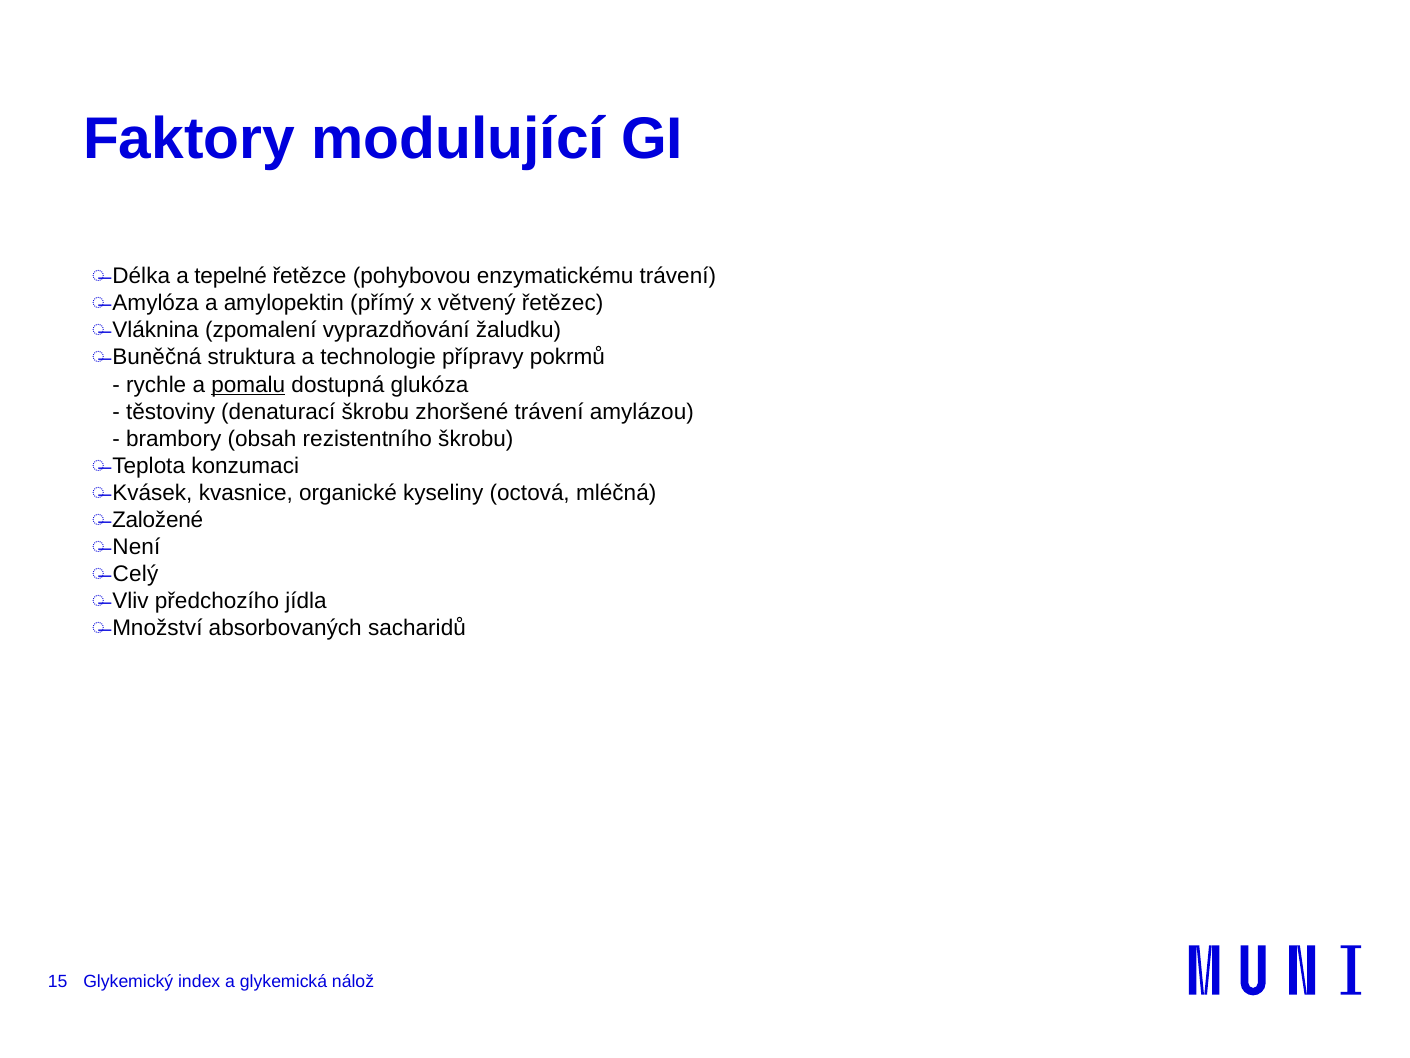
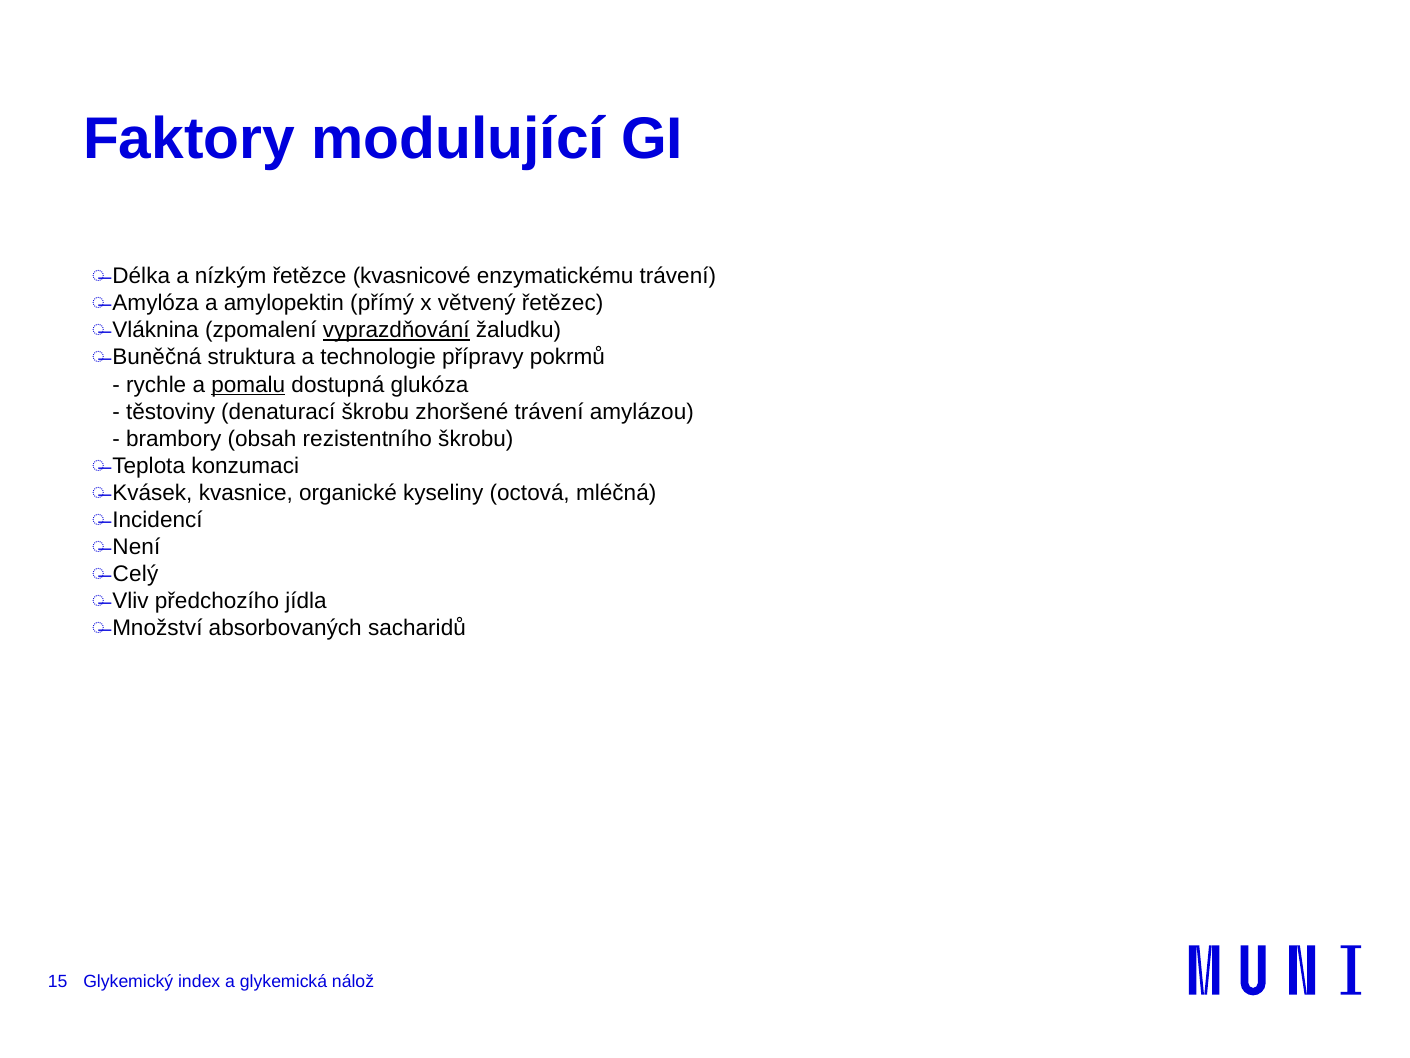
tepelné: tepelné -> nízkým
pohybovou: pohybovou -> kvasnicové
vyprazdňování underline: none -> present
Založené: Založené -> Incidencí
